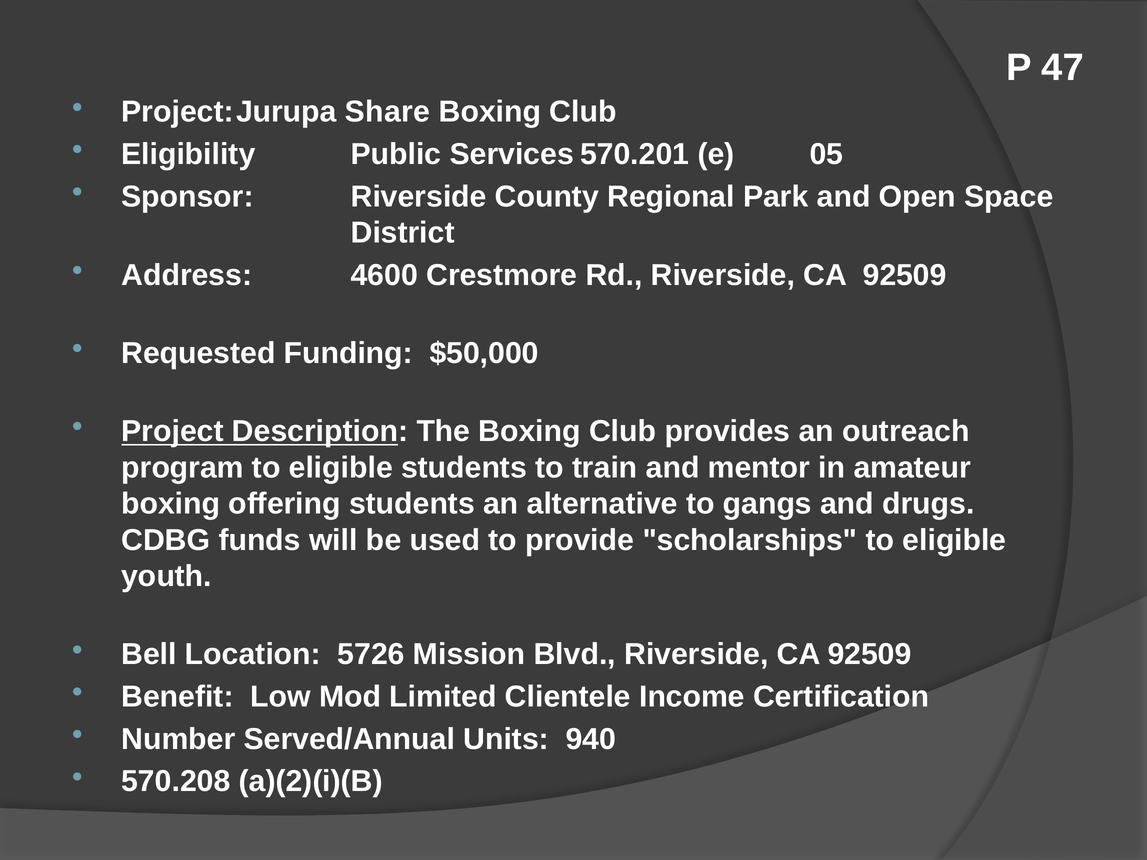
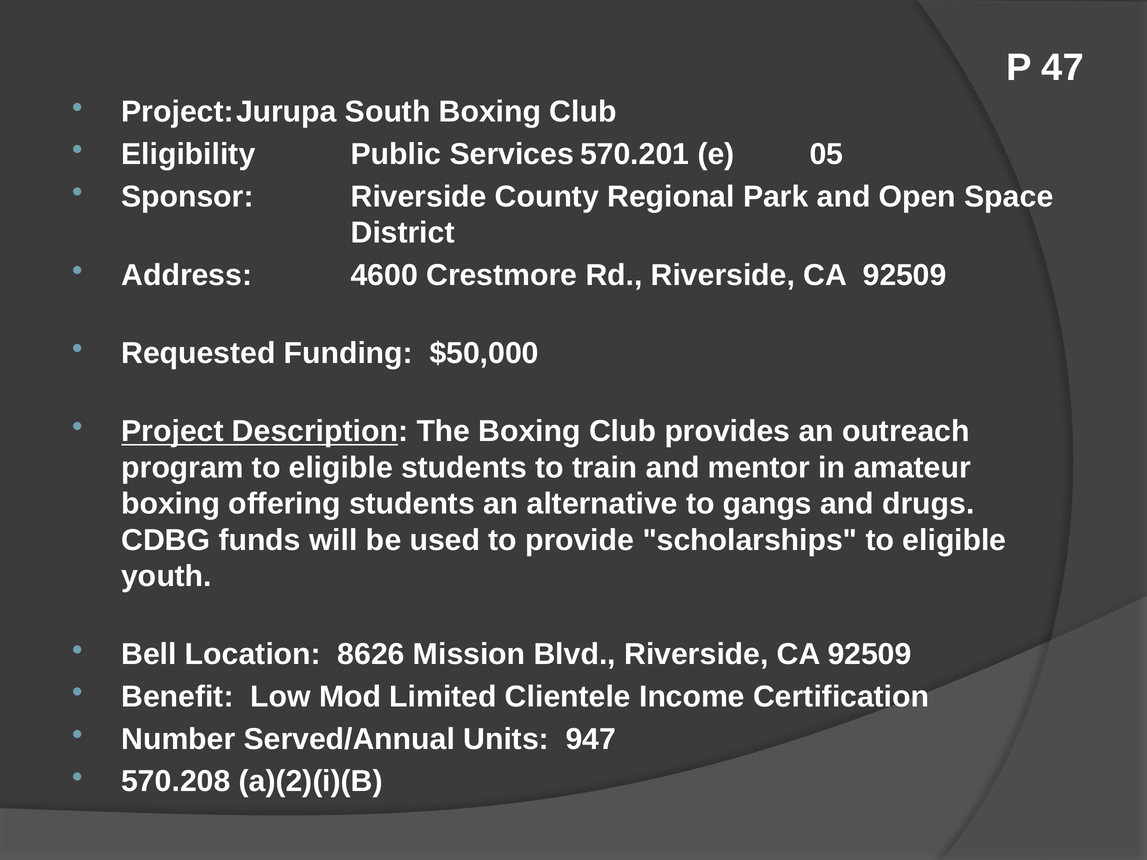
Share: Share -> South
5726: 5726 -> 8626
940: 940 -> 947
